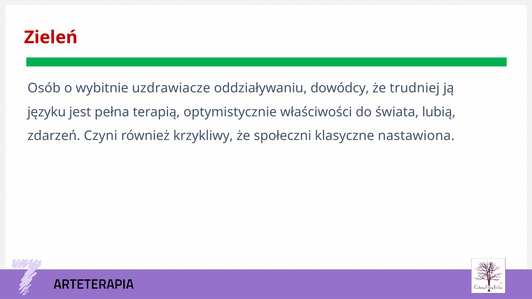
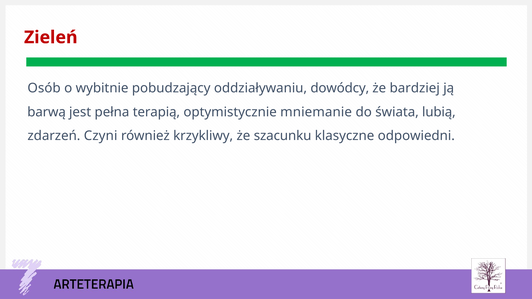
uzdrawiacze: uzdrawiacze -> pobudzający
trudniej: trudniej -> bardziej
języku: języku -> barwą
właściwości: właściwości -> mniemanie
społeczni: społeczni -> szacunku
nastawiona: nastawiona -> odpowiedni
